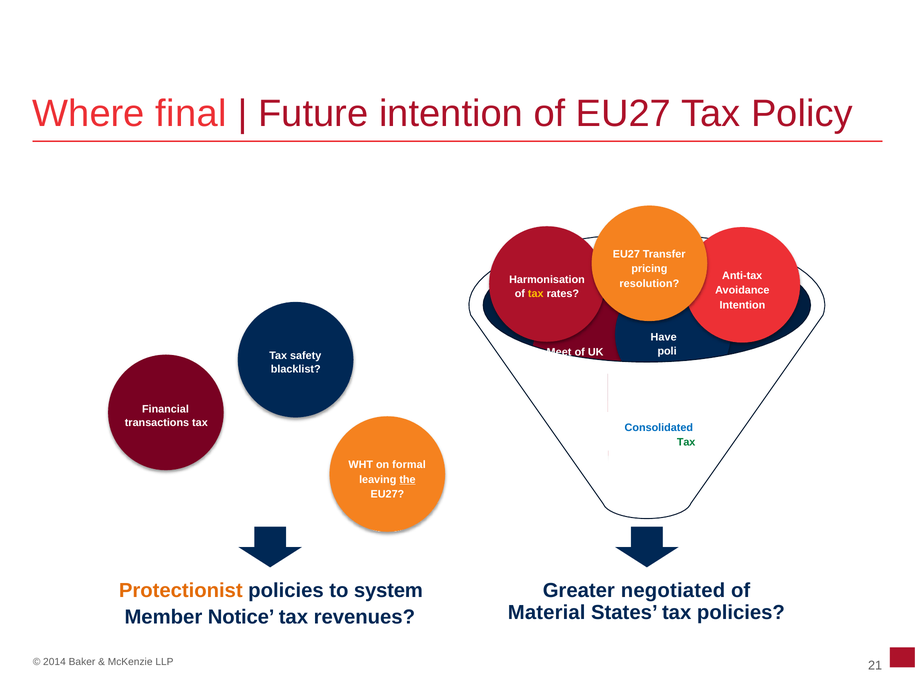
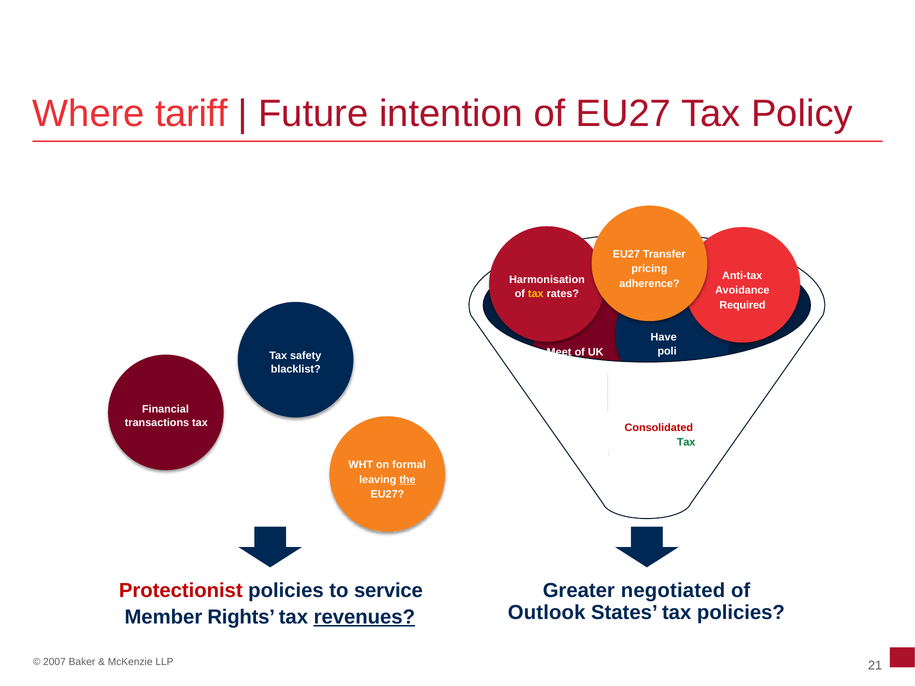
final: final -> tariff
resolution: resolution -> adherence
Intention at (742, 305): Intention -> Required
Consolidated colour: blue -> red
Protectionist colour: orange -> red
system: system -> service
Material: Material -> Outlook
Notice: Notice -> Rights
revenues underline: none -> present
2014: 2014 -> 2007
